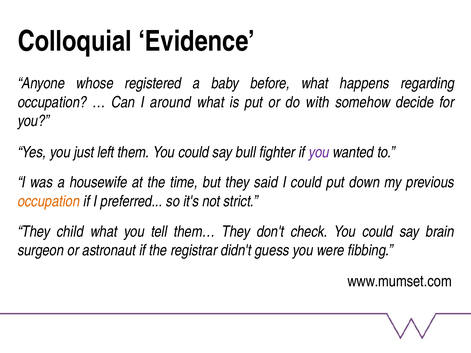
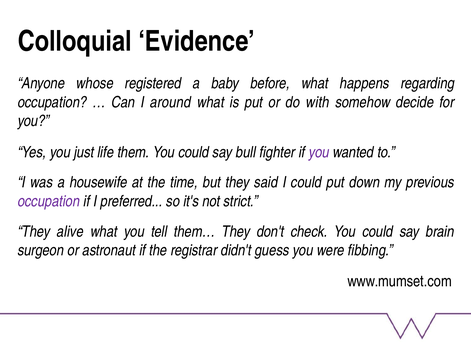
left: left -> life
occupation at (49, 201) colour: orange -> purple
child: child -> alive
